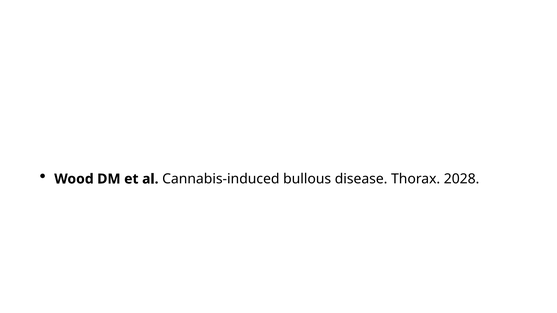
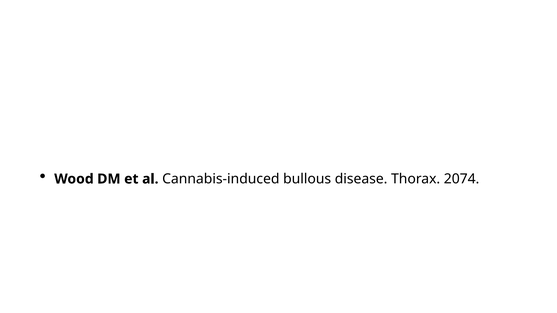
2028: 2028 -> 2074
